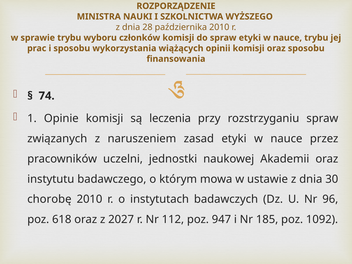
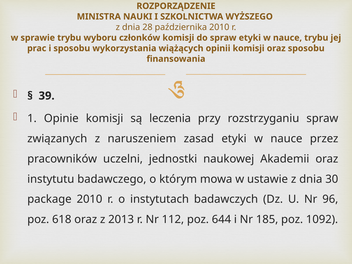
74: 74 -> 39
chorobę: chorobę -> package
2027: 2027 -> 2013
947: 947 -> 644
